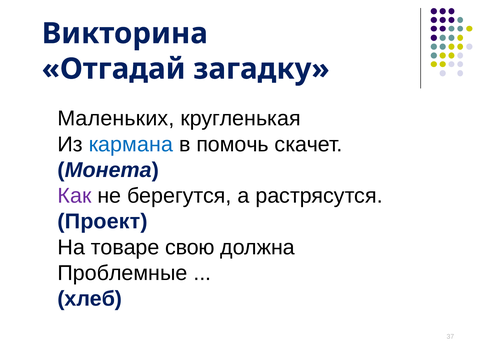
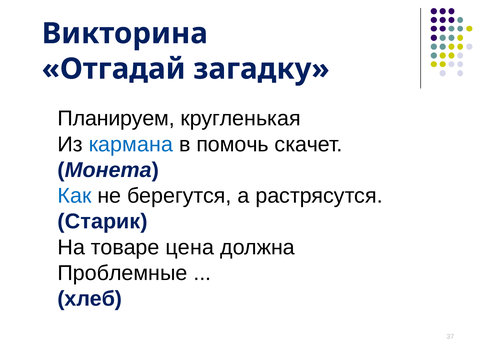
Маленьких: Маленьких -> Планируем
Как colour: purple -> blue
Проект: Проект -> Старик
свою: свою -> цена
